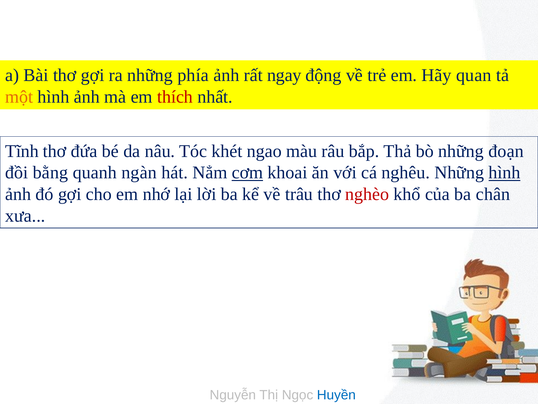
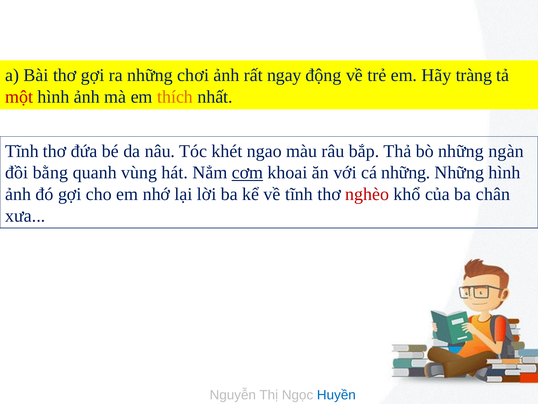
phía: phía -> chơi
quan: quan -> tràng
một colour: orange -> red
thích colour: red -> orange
đoạn: đoạn -> ngàn
ngàn: ngàn -> vùng
cá nghêu: nghêu -> những
hình at (504, 172) underline: present -> none
về trâu: trâu -> tĩnh
